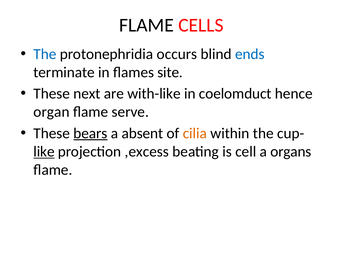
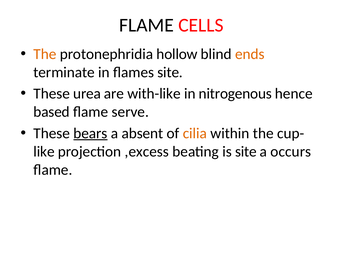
The at (45, 54) colour: blue -> orange
occurs: occurs -> hollow
ends colour: blue -> orange
next: next -> urea
coelomduct: coelomduct -> nitrogenous
organ: organ -> based
like underline: present -> none
is cell: cell -> site
organs: organs -> occurs
